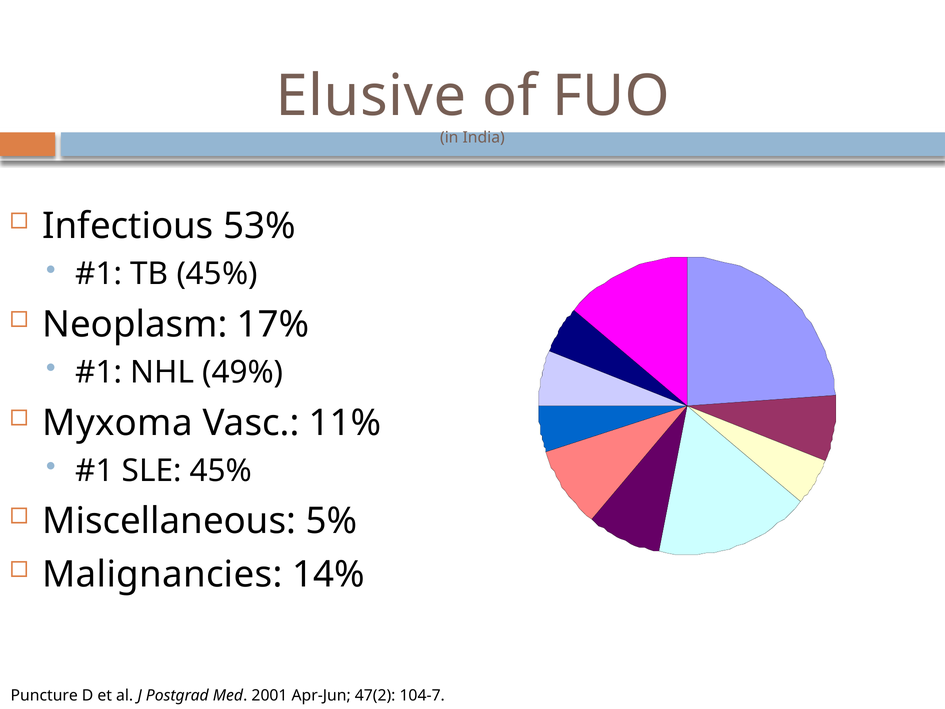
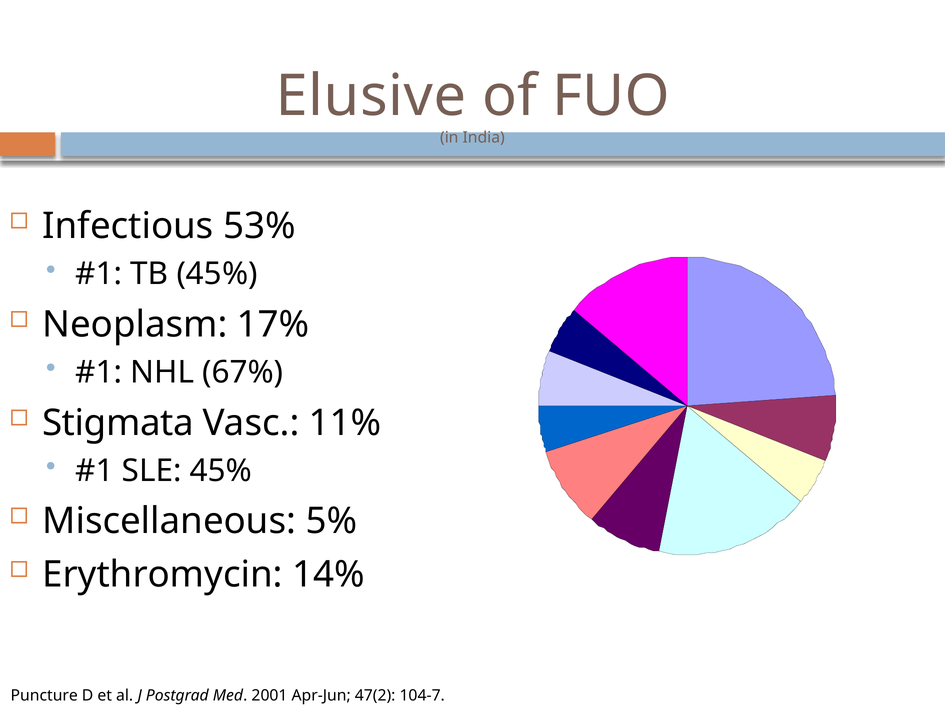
49%: 49% -> 67%
Myxoma: Myxoma -> Stigmata
Malignancies: Malignancies -> Erythromycin
